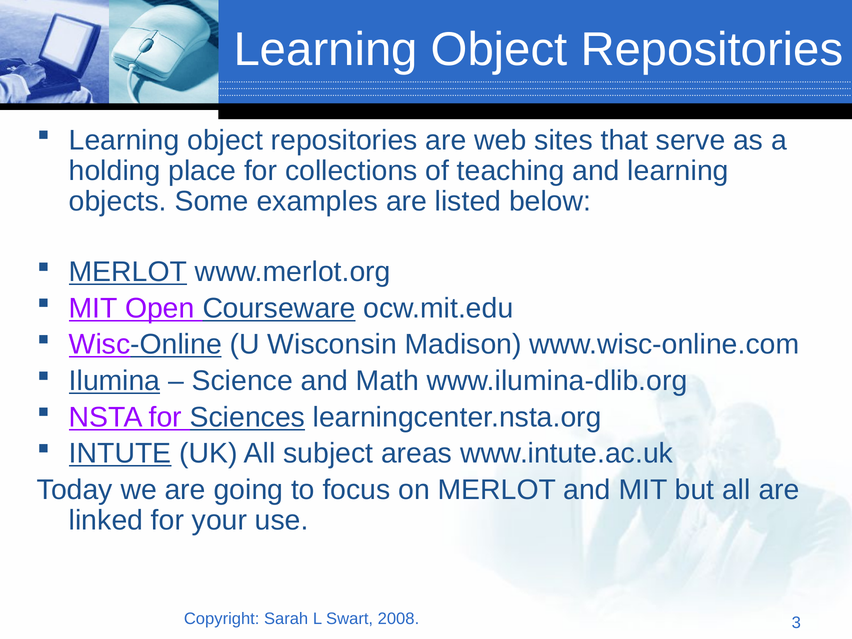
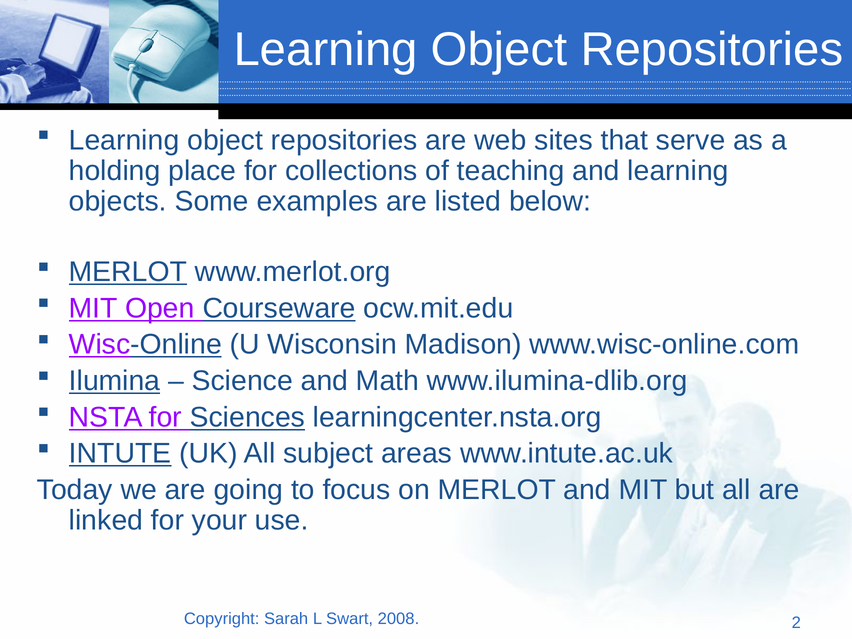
3: 3 -> 2
